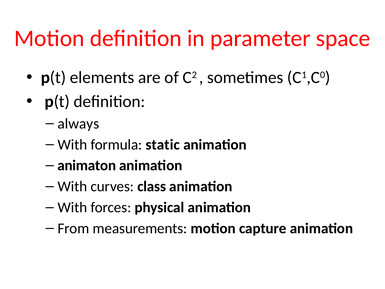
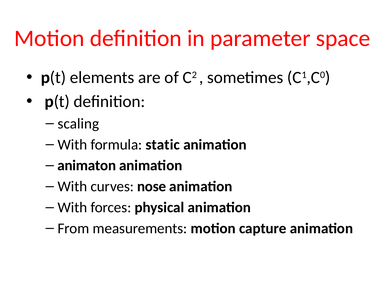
always: always -> scaling
class: class -> nose
